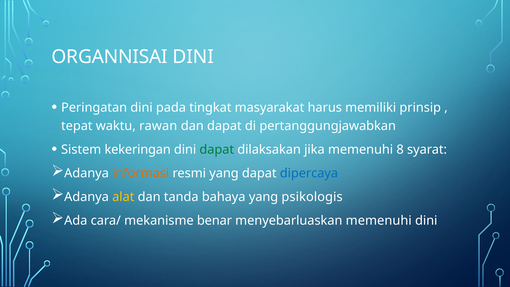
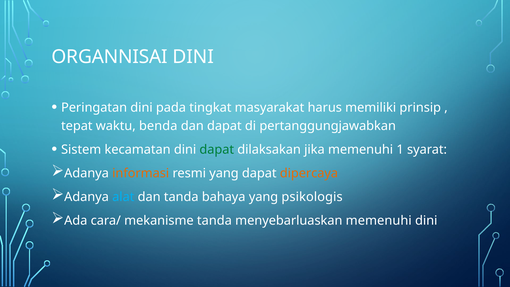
rawan: rawan -> benda
kekeringan: kekeringan -> kecamatan
8: 8 -> 1
dipercaya colour: blue -> orange
alat colour: yellow -> light blue
mekanisme benar: benar -> tanda
